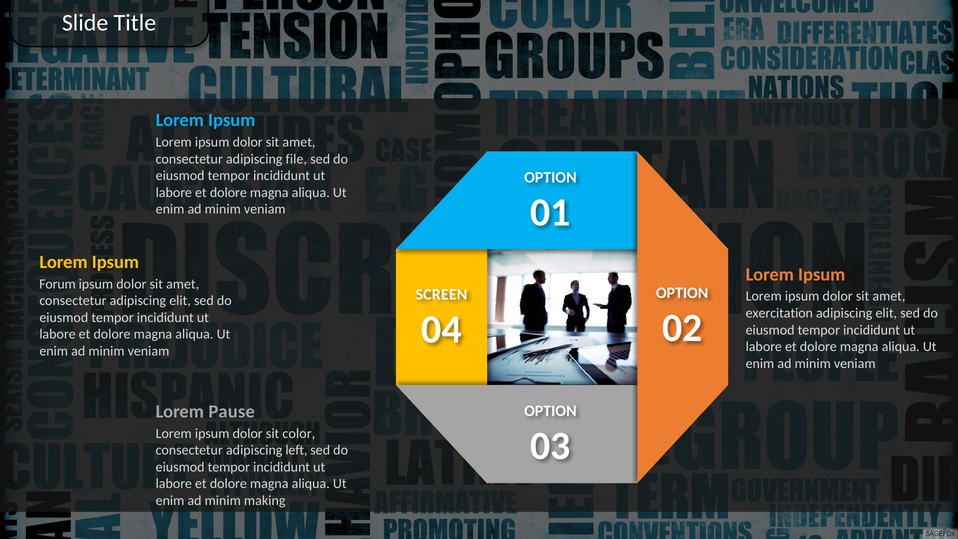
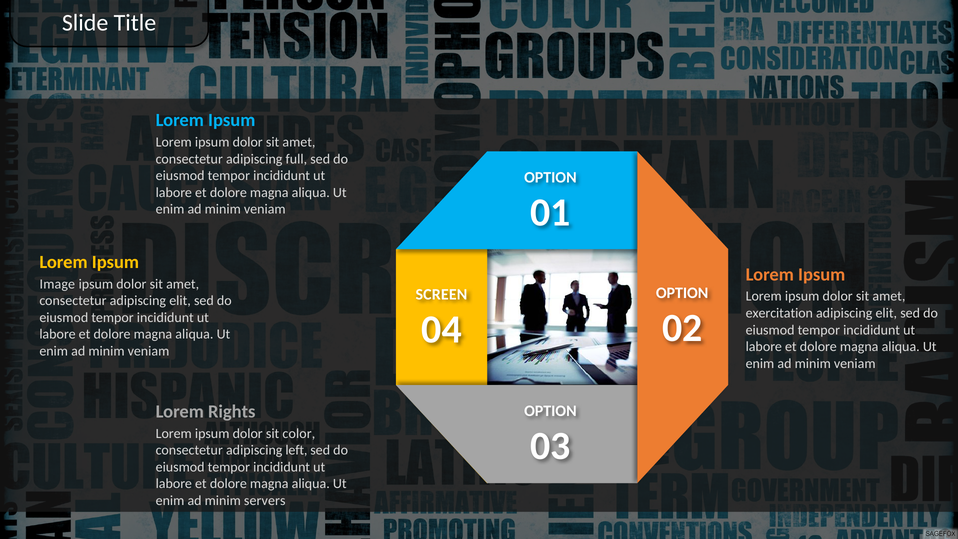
file: file -> full
Forum: Forum -> Image
Pause: Pause -> Rights
making: making -> servers
